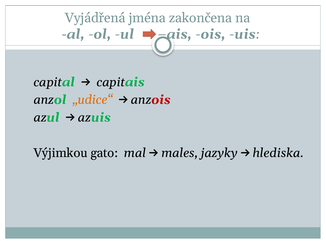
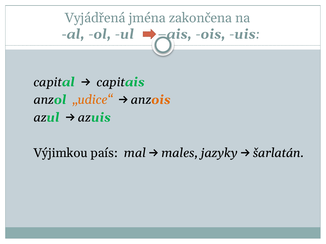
ois at (161, 100) colour: red -> orange
gato: gato -> país
hlediska: hlediska -> šarlatán
